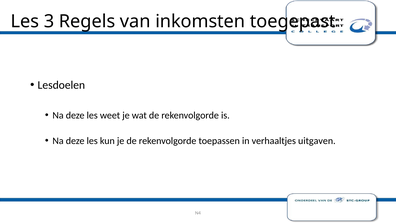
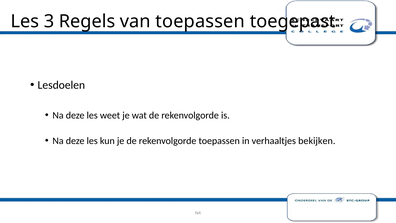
van inkomsten: inkomsten -> toepassen
uitgaven: uitgaven -> bekijken
